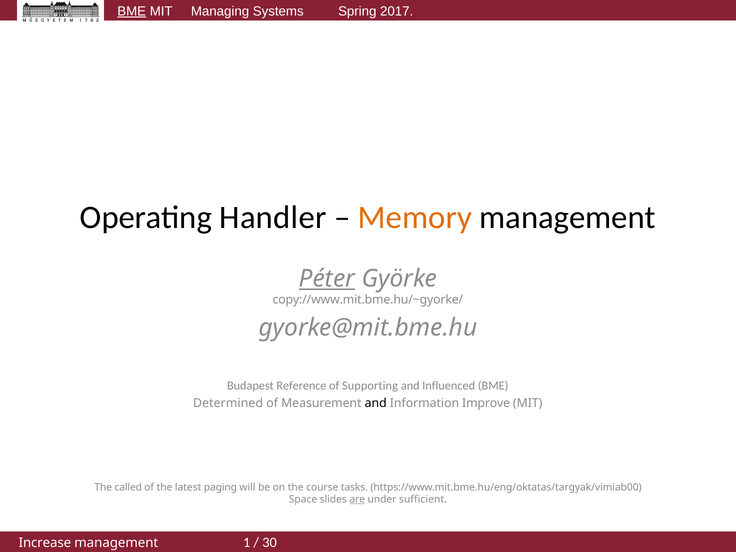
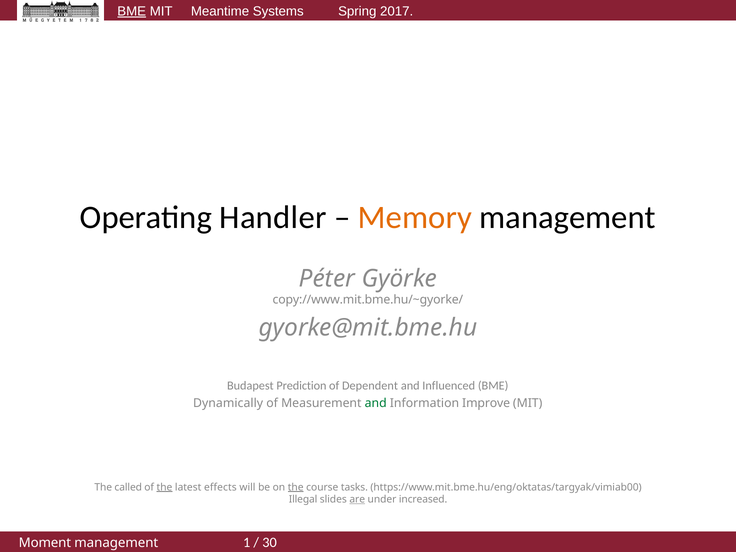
Managing: Managing -> Meantime
Péter underline: present -> none
Reference: Reference -> Prediction
Supporting: Supporting -> Dependent
Determined: Determined -> Dynamically
and at (376, 403) colour: black -> green
the at (164, 487) underline: none -> present
paging: paging -> effects
the at (296, 487) underline: none -> present
Space: Space -> Illegal
sufficient: sufficient -> increased
Increase: Increase -> Moment
